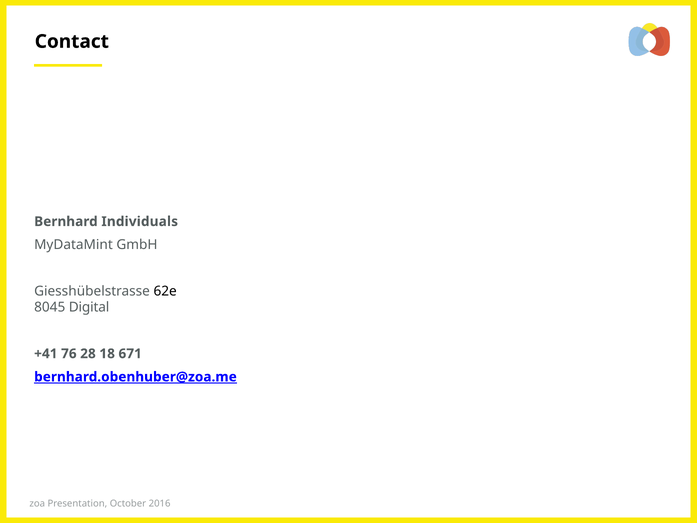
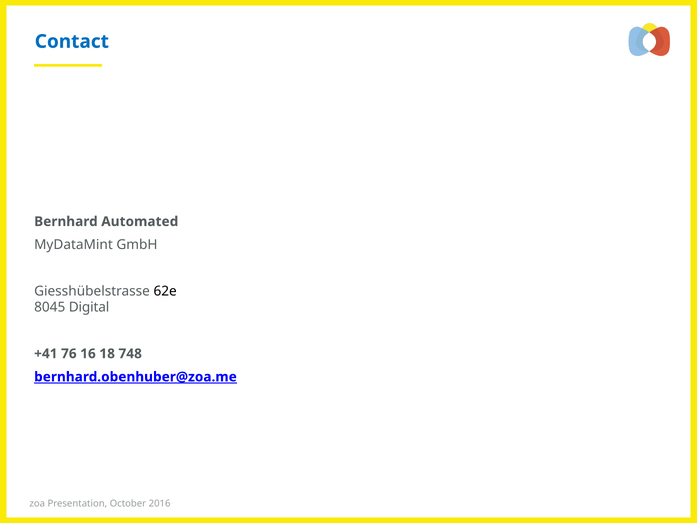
Contact colour: black -> blue
Individuals: Individuals -> Automated
28: 28 -> 16
671: 671 -> 748
